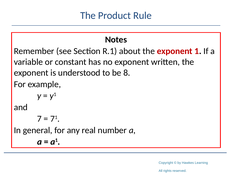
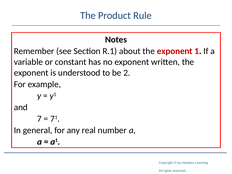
8: 8 -> 2
